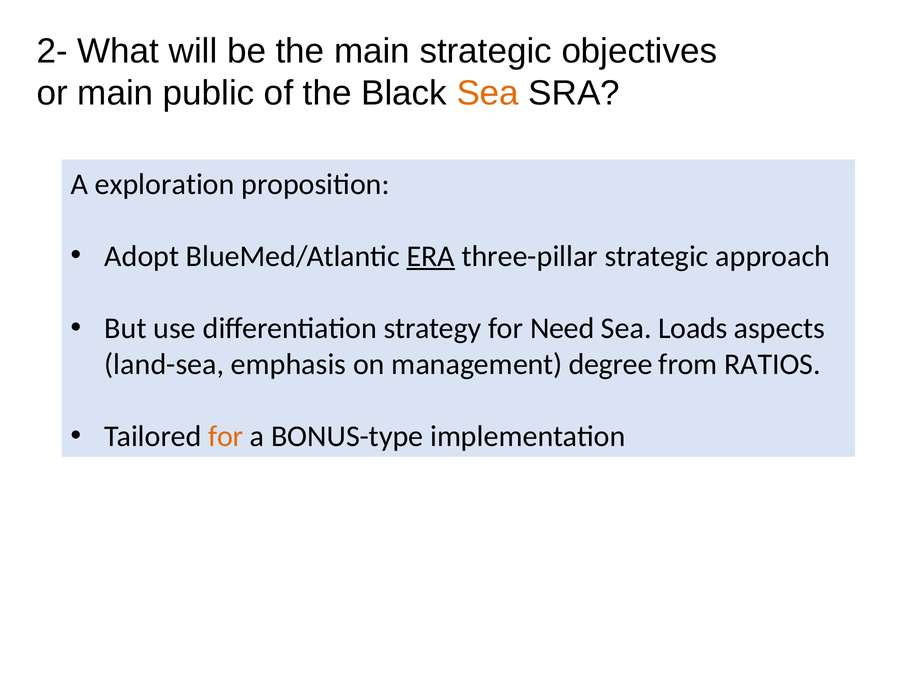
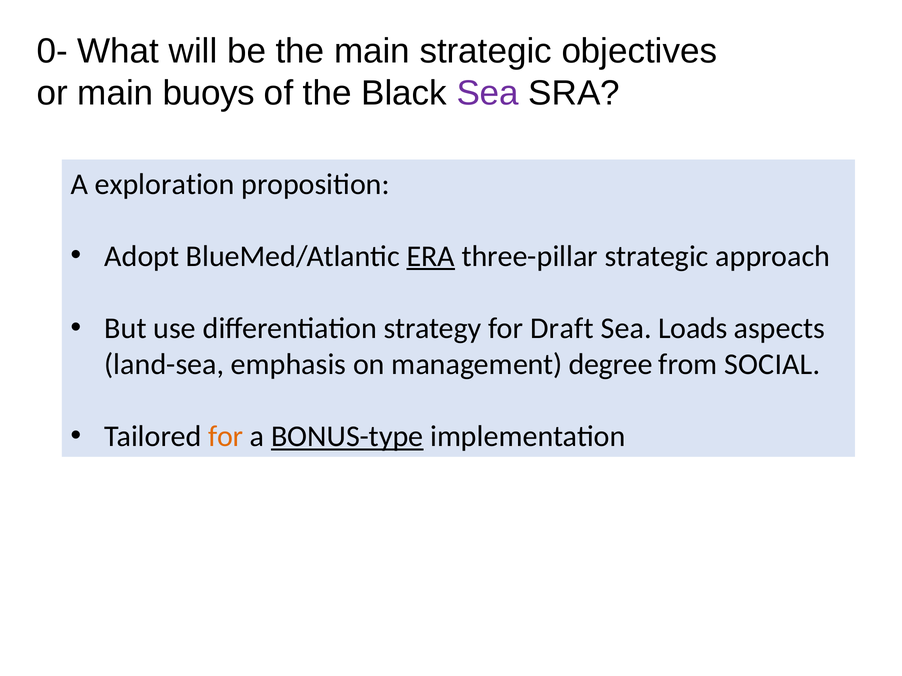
2-: 2- -> 0-
public: public -> buoys
Sea at (488, 93) colour: orange -> purple
Need: Need -> Draft
RATIOS: RATIOS -> SOCIAL
BONUS-type underline: none -> present
